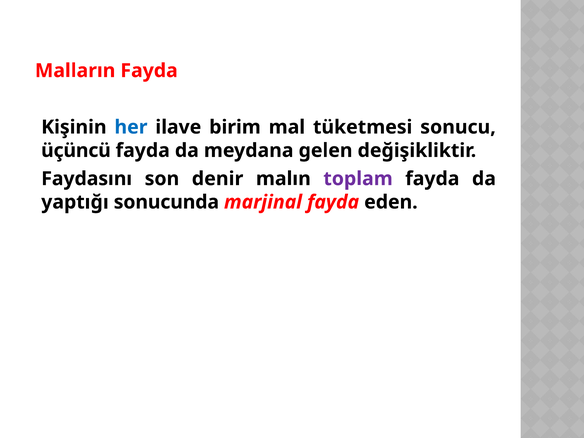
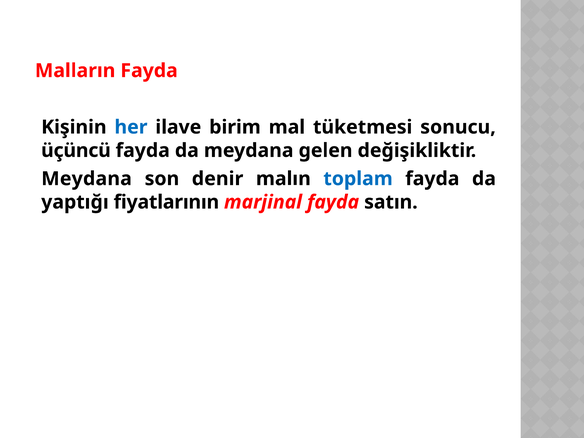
Faydasını at (87, 179): Faydasını -> Meydana
toplam colour: purple -> blue
sonucunda: sonucunda -> fiyatlarının
eden: eden -> satın
